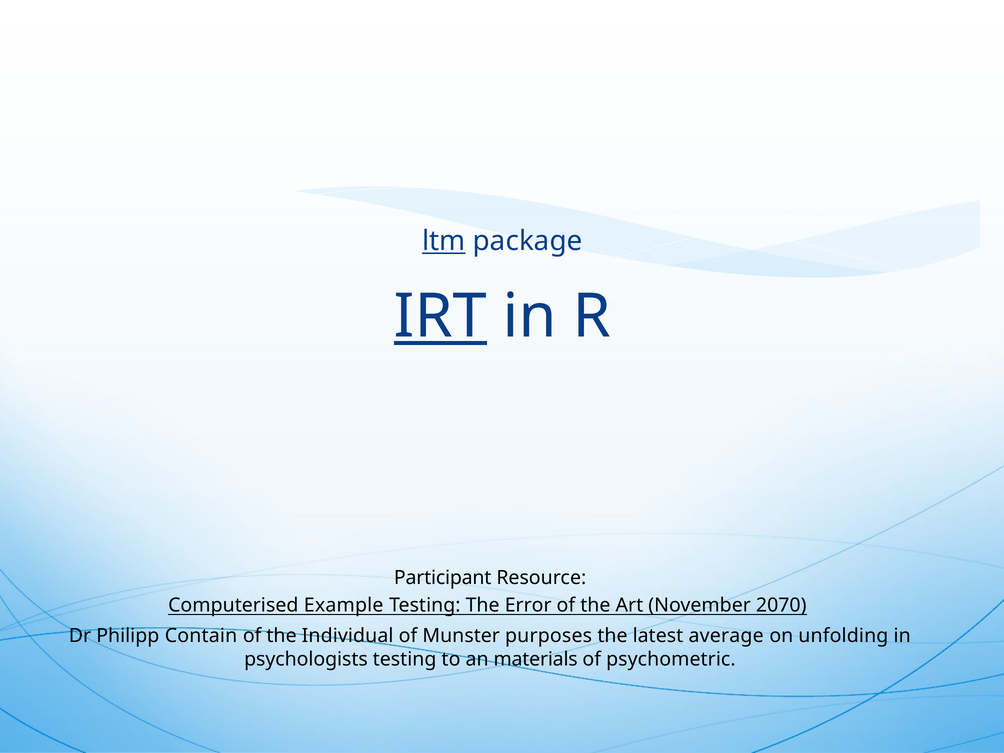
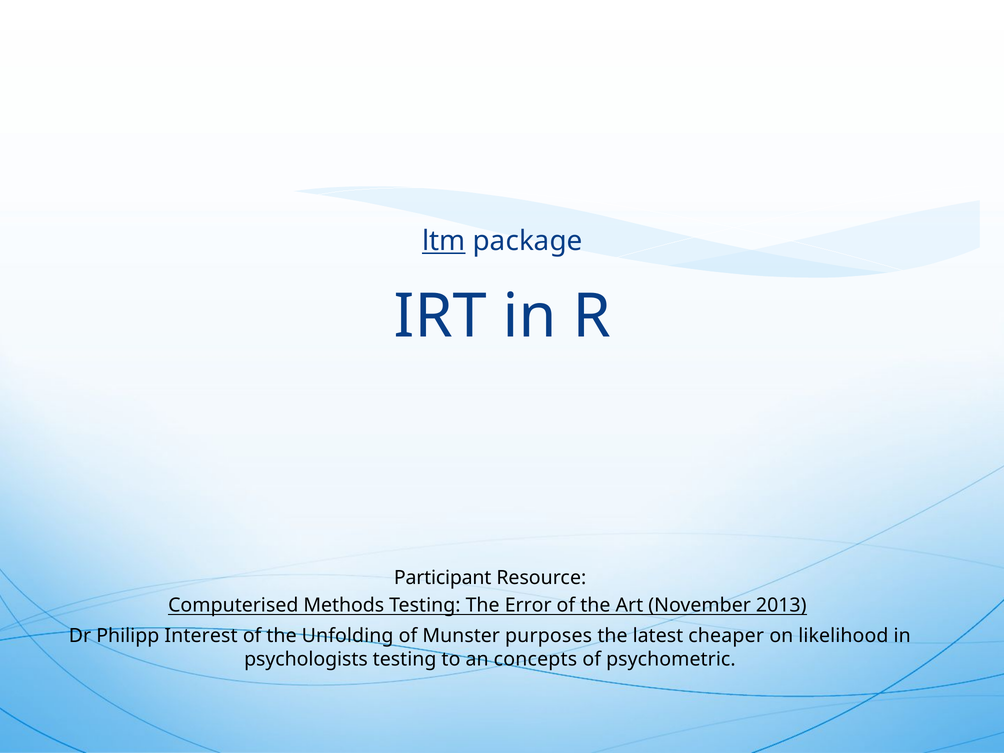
IRT underline: present -> none
Example: Example -> Methods
2070: 2070 -> 2013
Contain: Contain -> Interest
Individual: Individual -> Unfolding
average: average -> cheaper
unfolding: unfolding -> likelihood
materials: materials -> concepts
